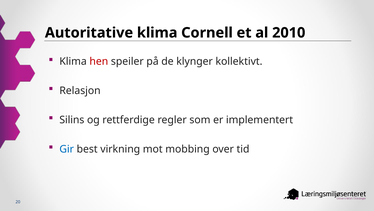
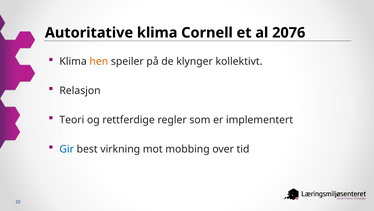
2010: 2010 -> 2076
hen colour: red -> orange
Silins: Silins -> Teori
